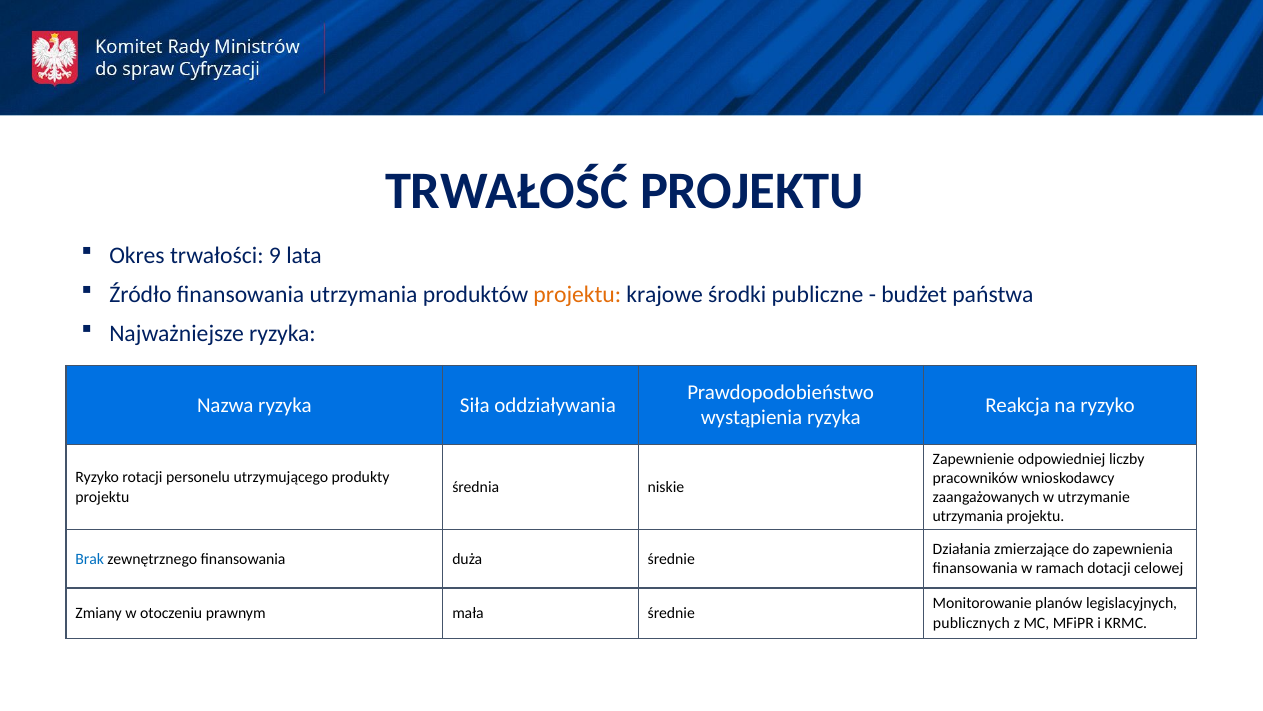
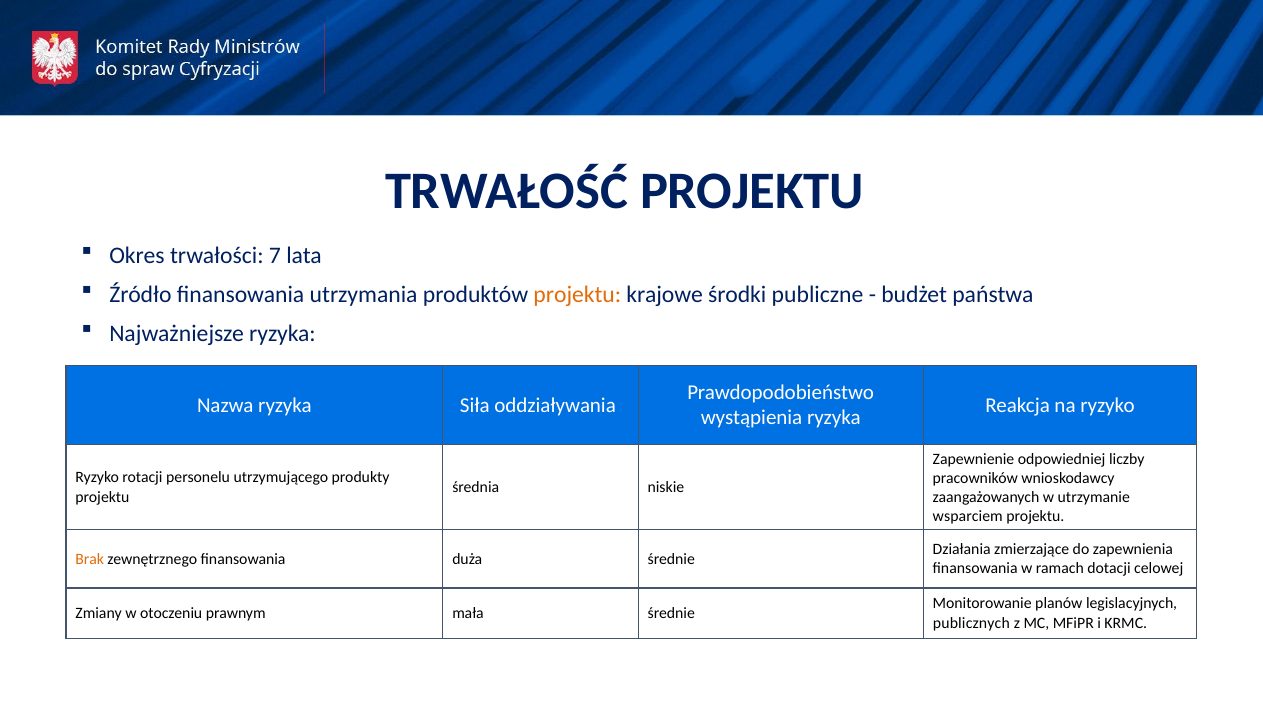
9: 9 -> 7
utrzymania at (968, 516): utrzymania -> wsparciem
Brak colour: blue -> orange
